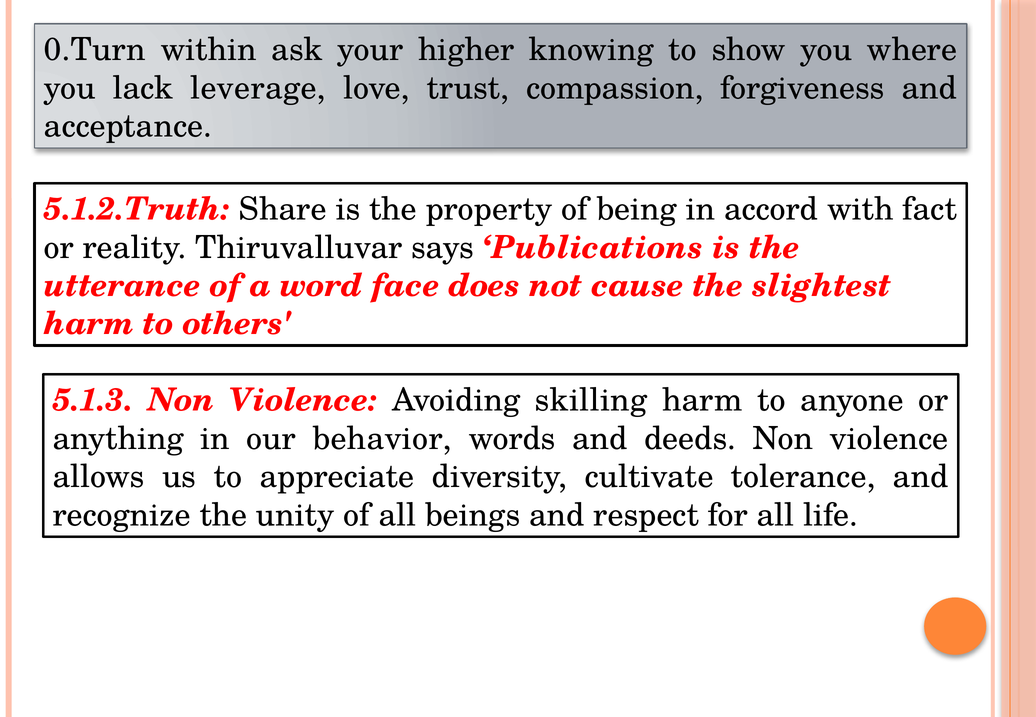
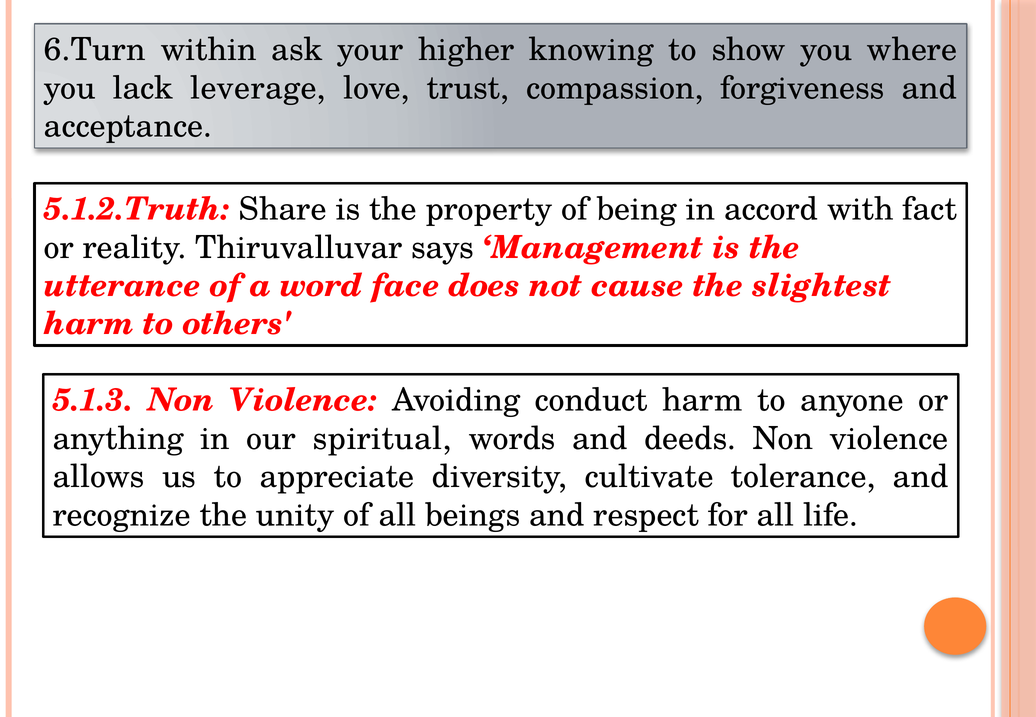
0.Turn: 0.Turn -> 6.Turn
Publications: Publications -> Management
skilling: skilling -> conduct
behavior: behavior -> spiritual
